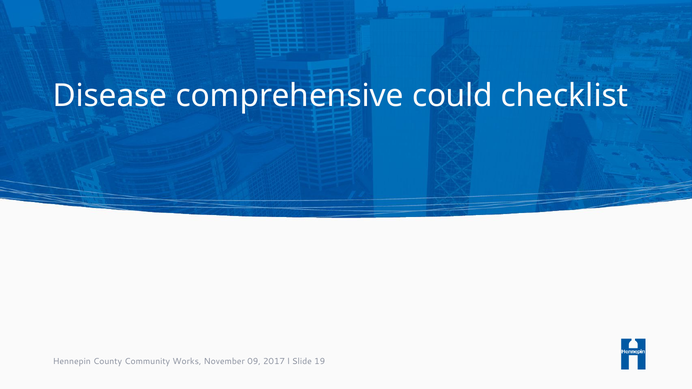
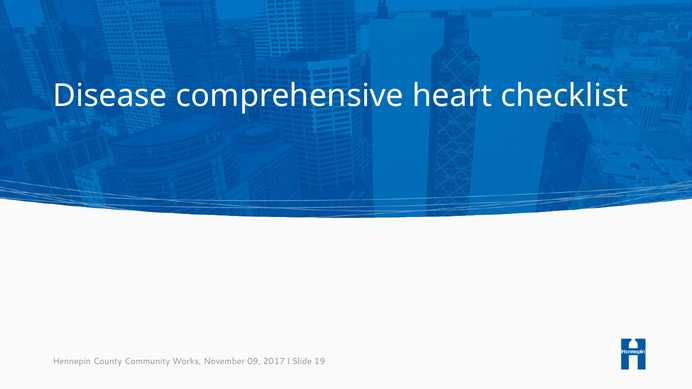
could: could -> heart
